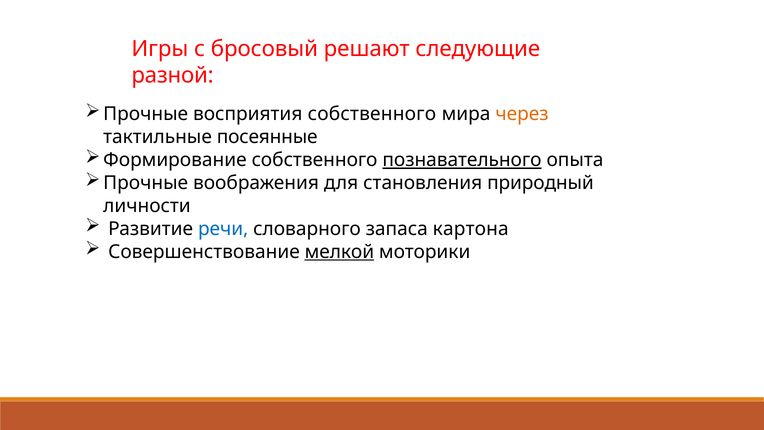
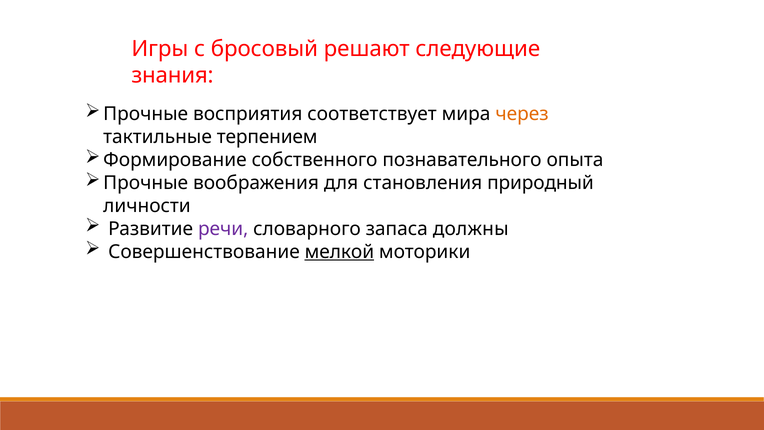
разной: разной -> знания
восприятия собственного: собственного -> соответствует
посеянные: посеянные -> терпением
познавательного underline: present -> none
речи colour: blue -> purple
картона: картона -> должны
